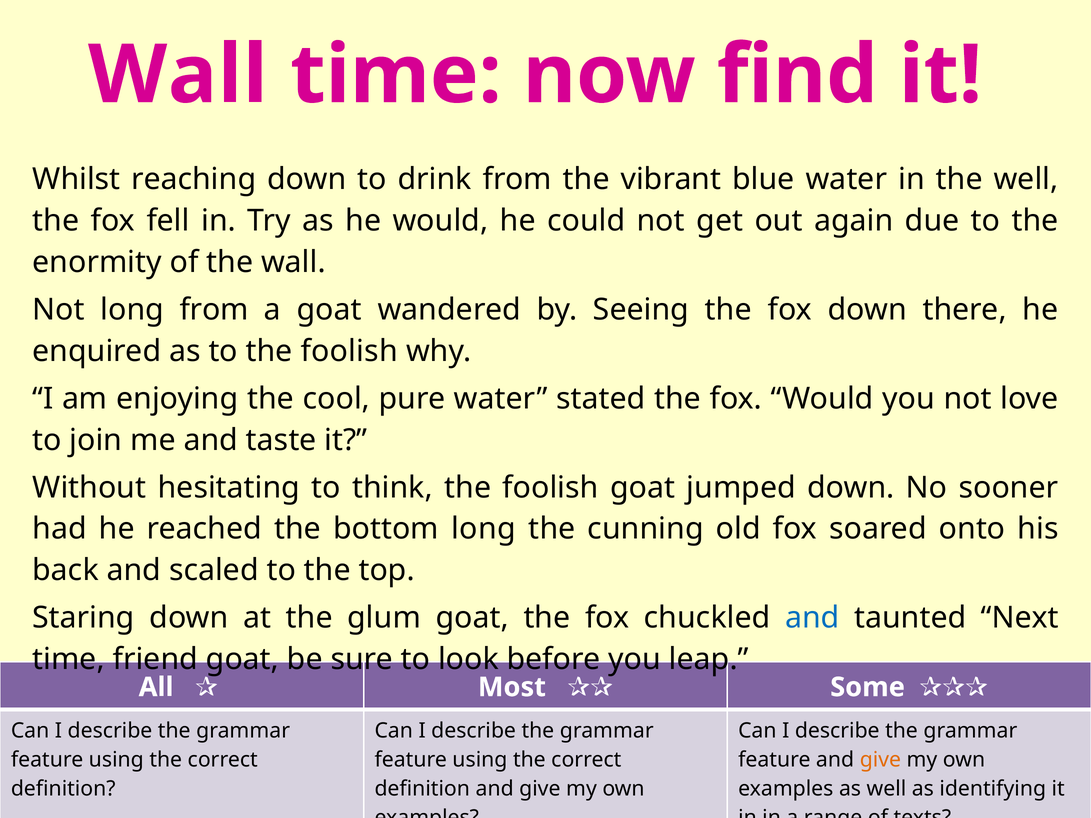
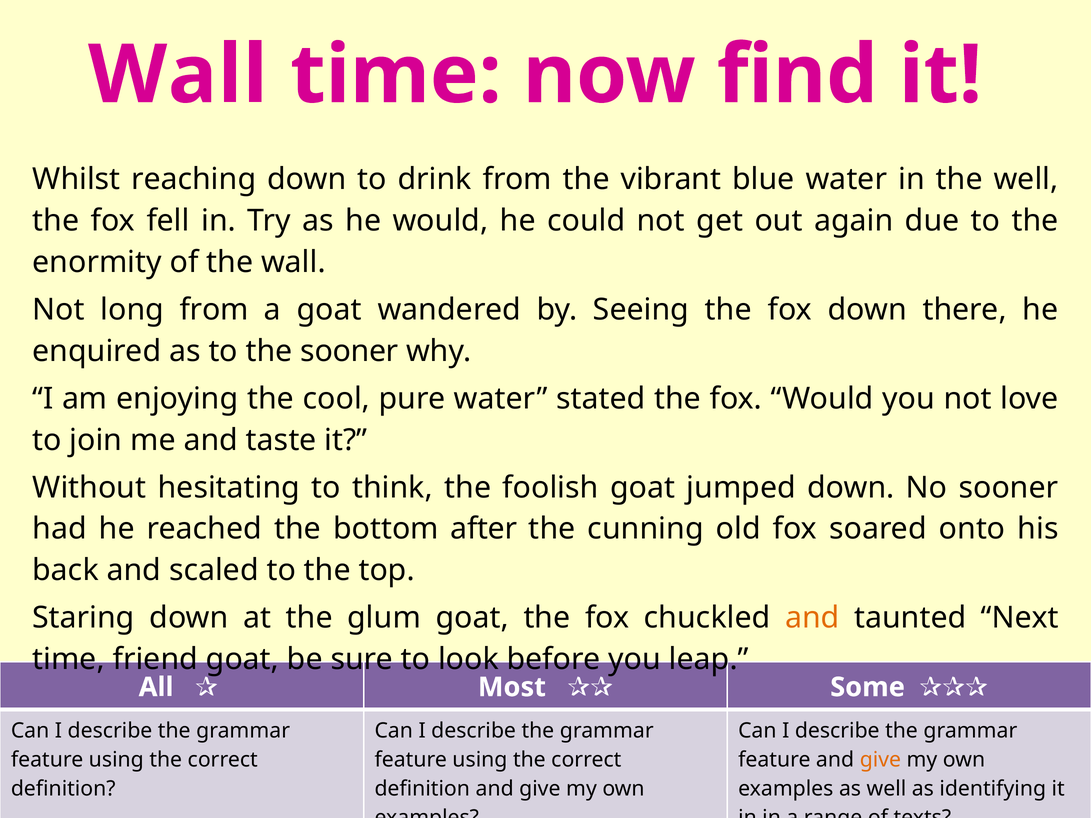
to the foolish: foolish -> sooner
bottom long: long -> after
and at (812, 618) colour: blue -> orange
